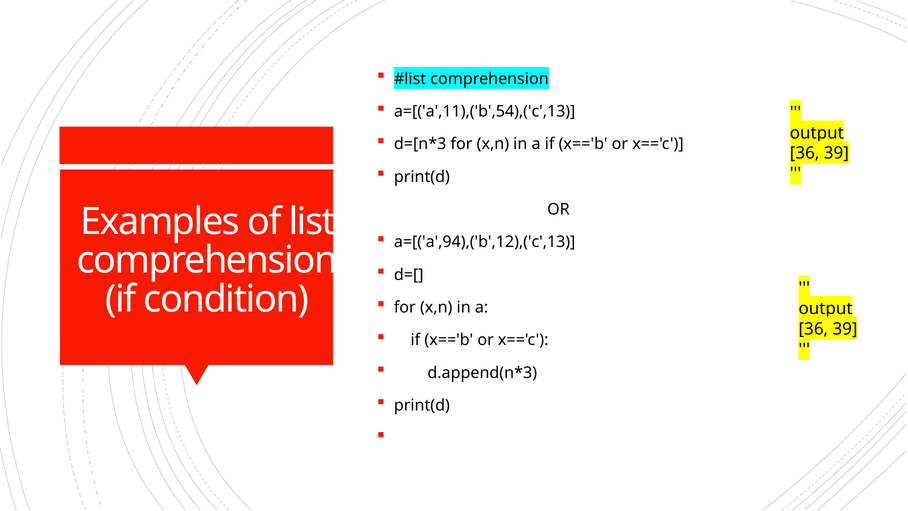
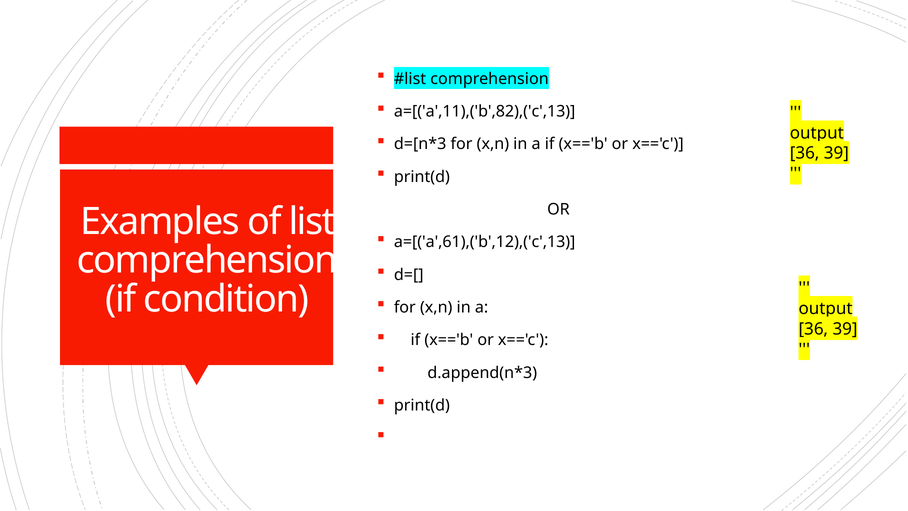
a=[('a',11),('b',54),('c',13: a=[('a',11),('b',54),('c',13 -> a=[('a',11),('b',82),('c',13
a=[('a',94),('b',12),('c',13: a=[('a',94),('b',12),('c',13 -> a=[('a',61),('b',12),('c',13
